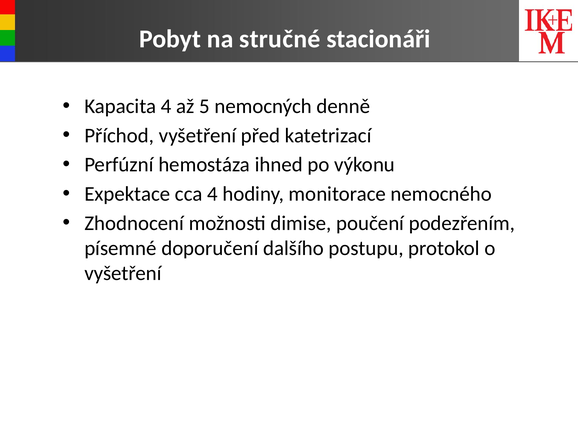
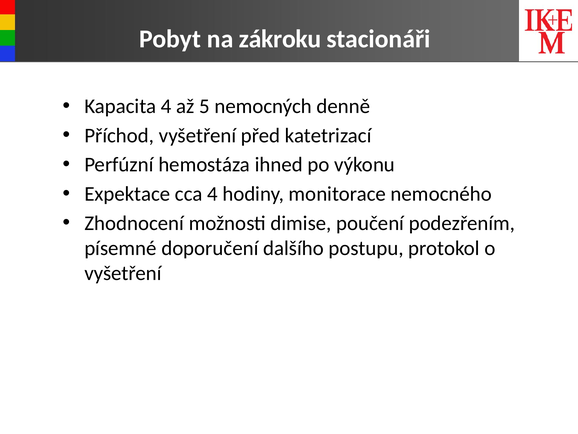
stručné: stručné -> zákroku
